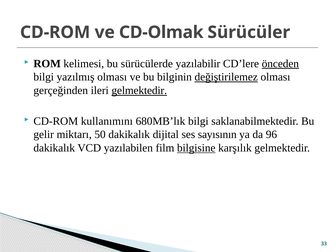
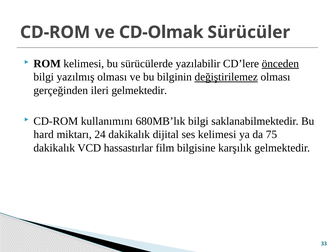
gelmektedir at (139, 90) underline: present -> none
gelir: gelir -> hard
50: 50 -> 24
ses sayısının: sayısının -> kelimesi
96: 96 -> 75
yazılabilen: yazılabilen -> hassastırlar
bilgisine underline: present -> none
